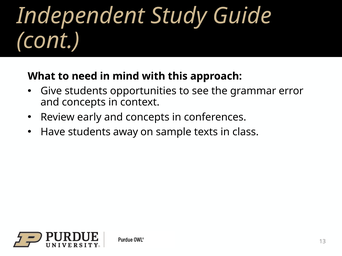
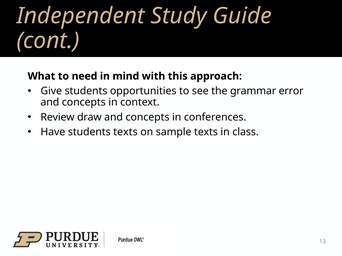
early: early -> draw
students away: away -> texts
